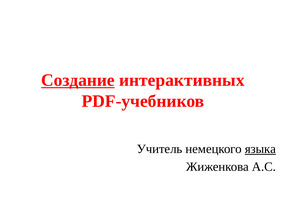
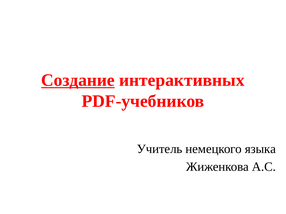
языка underline: present -> none
